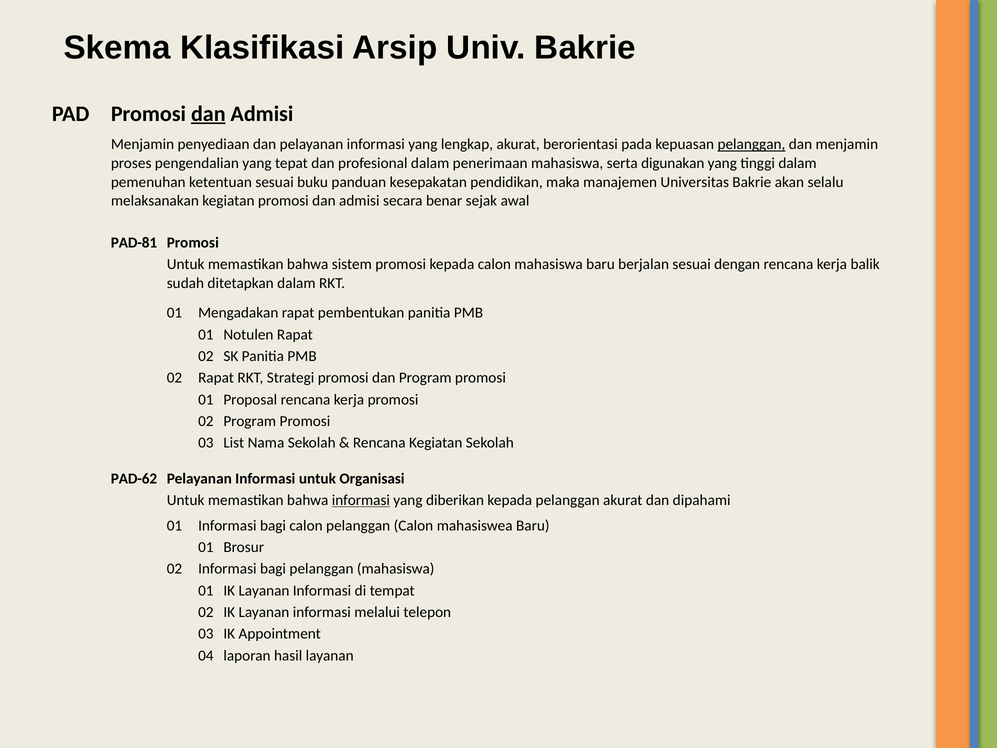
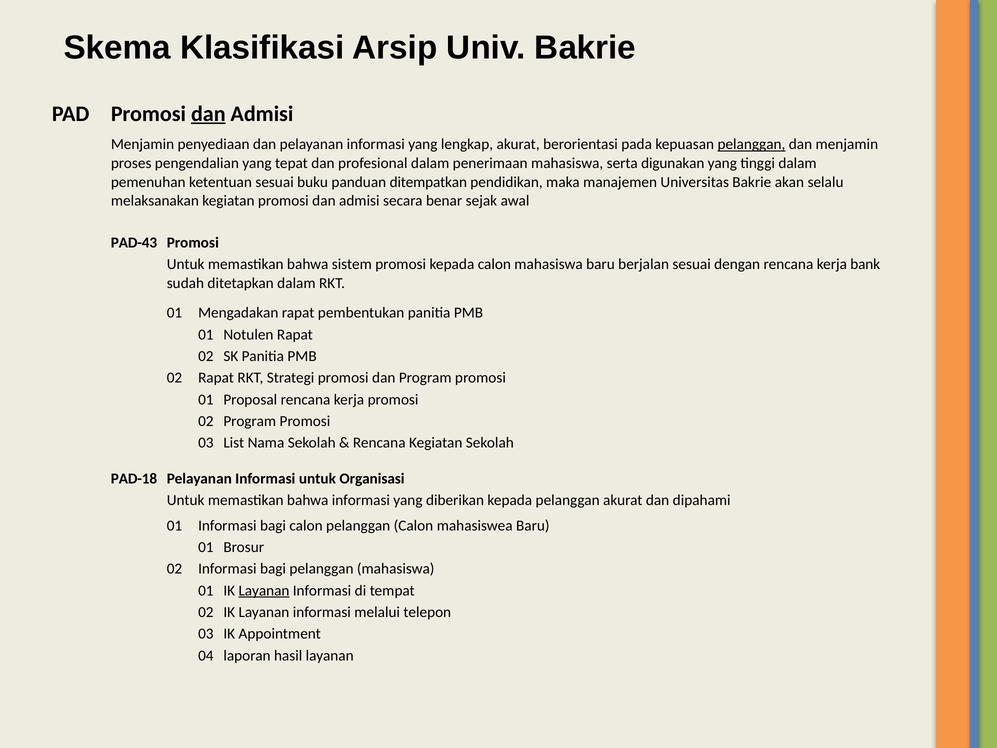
kesepakatan: kesepakatan -> ditempatkan
PAD-81: PAD-81 -> PAD-43
balik: balik -> bank
PAD-62: PAD-62 -> PAD-18
informasi at (361, 500) underline: present -> none
Layanan at (264, 590) underline: none -> present
